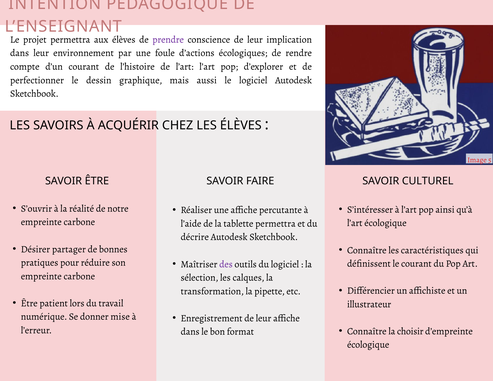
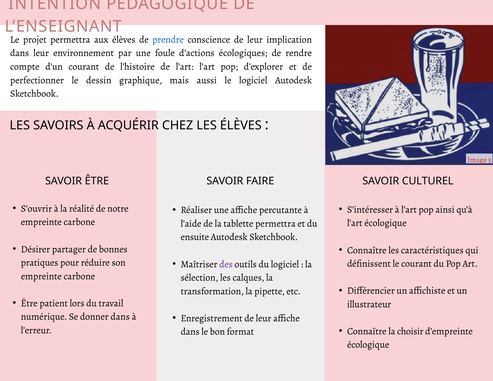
prendre colour: purple -> blue
décrire: décrire -> ensuite
donner mise: mise -> dans
